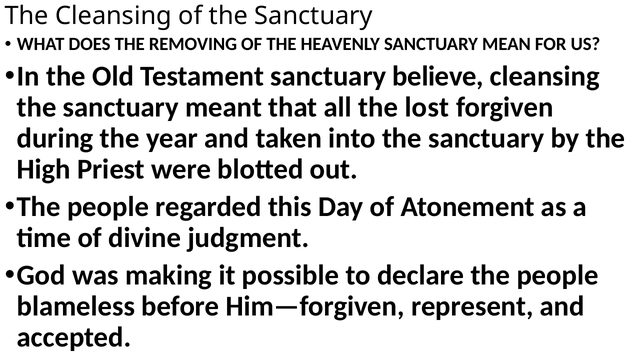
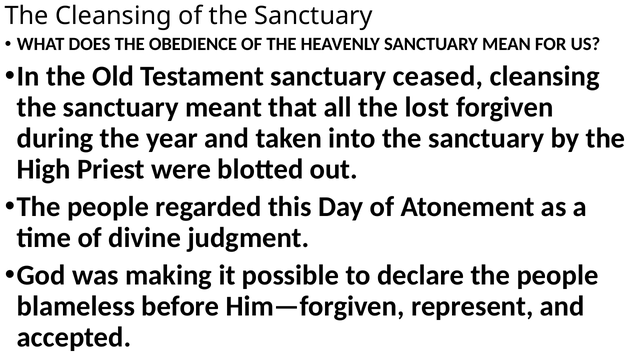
REMOVING: REMOVING -> OBEDIENCE
believe: believe -> ceased
